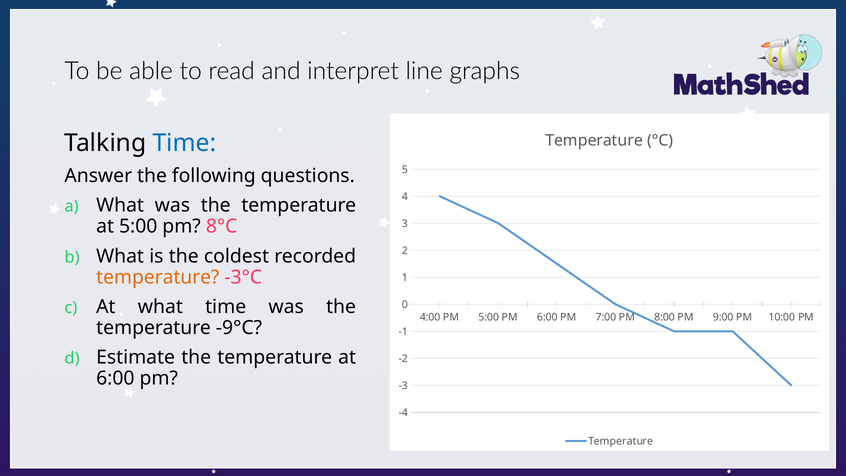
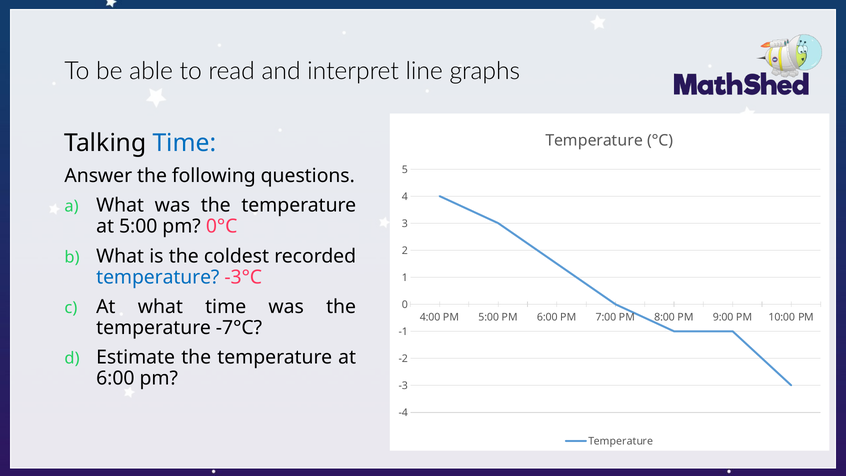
8°C: 8°C -> 0°C
temperature at (158, 277) colour: orange -> blue
-9°C: -9°C -> -7°C
